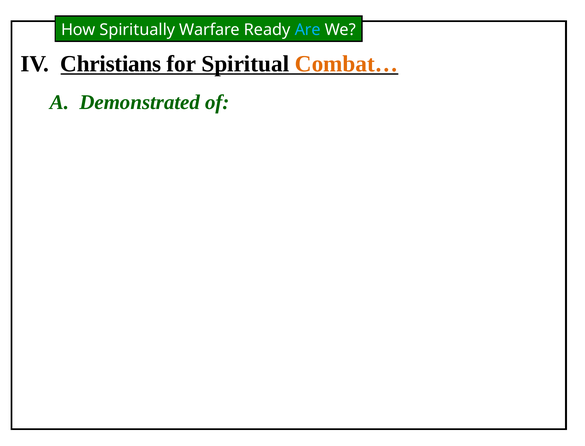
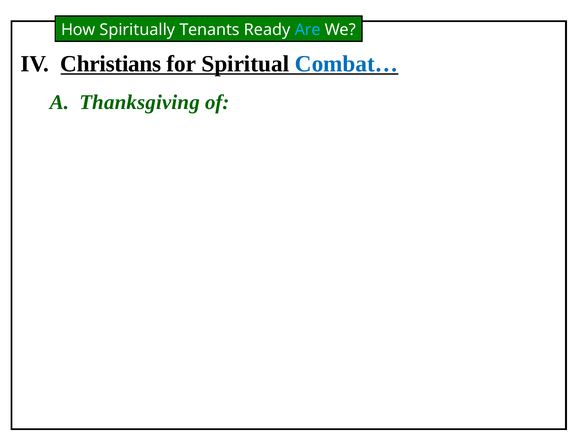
Warfare: Warfare -> Tenants
Combat… colour: orange -> blue
Demonstrated: Demonstrated -> Thanksgiving
